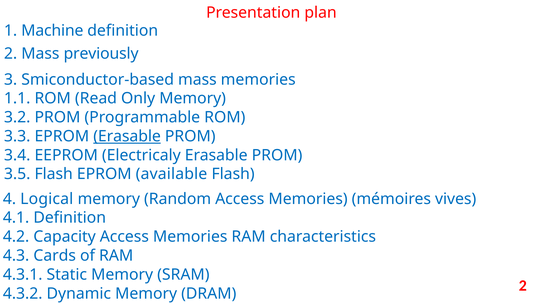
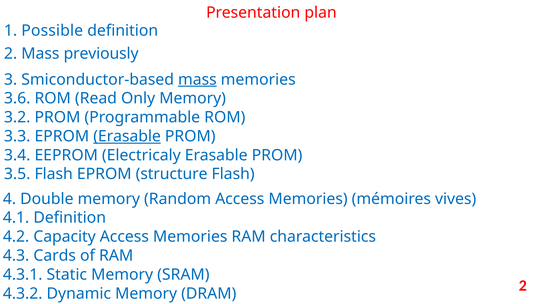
Machine: Machine -> Possible
mass at (197, 80) underline: none -> present
1.1: 1.1 -> 3.6
available: available -> structure
Logical: Logical -> Double
